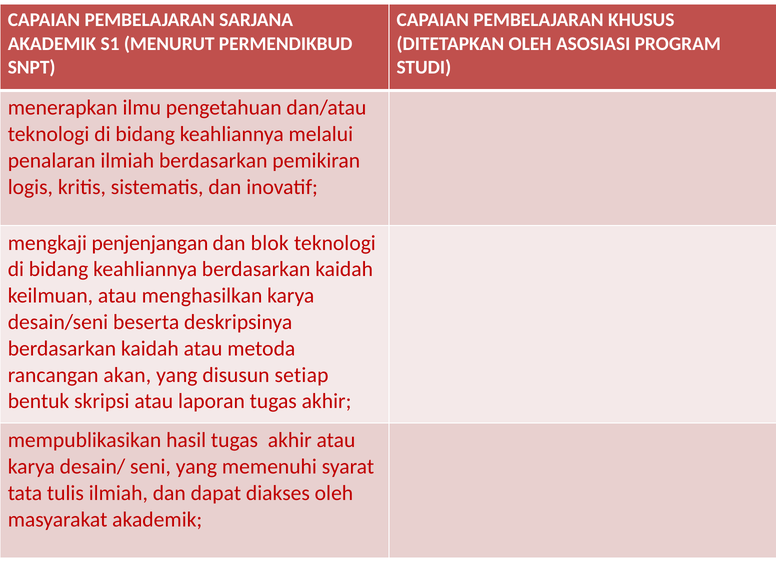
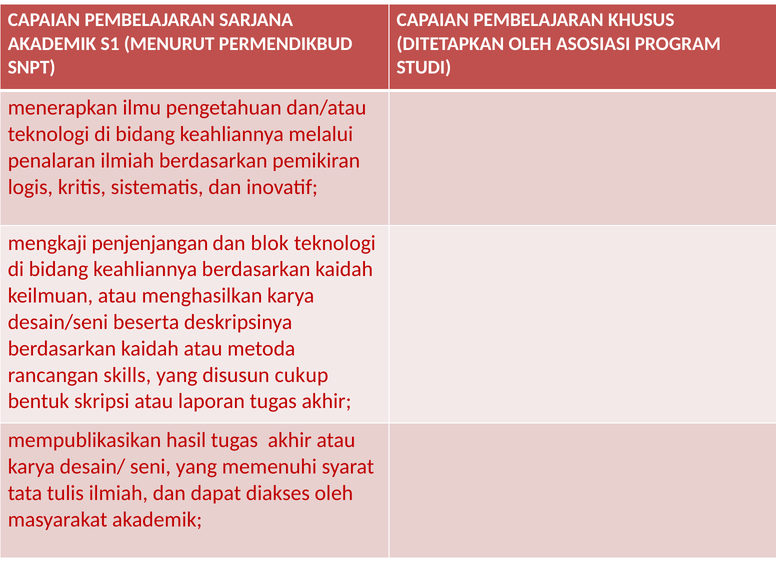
akan: akan -> skills
setiap: setiap -> cukup
